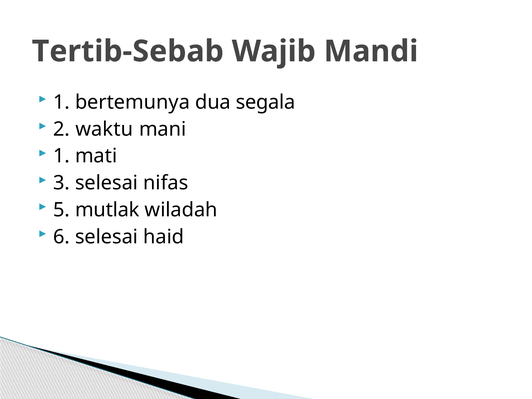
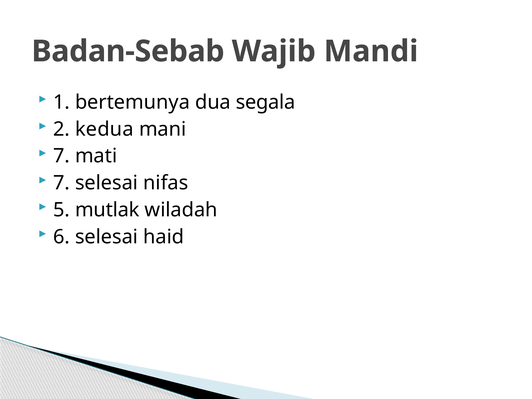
Tertib-Sebab: Tertib-Sebab -> Badan-Sebab
waktu: waktu -> kedua
1 at (61, 156): 1 -> 7
3 at (61, 183): 3 -> 7
